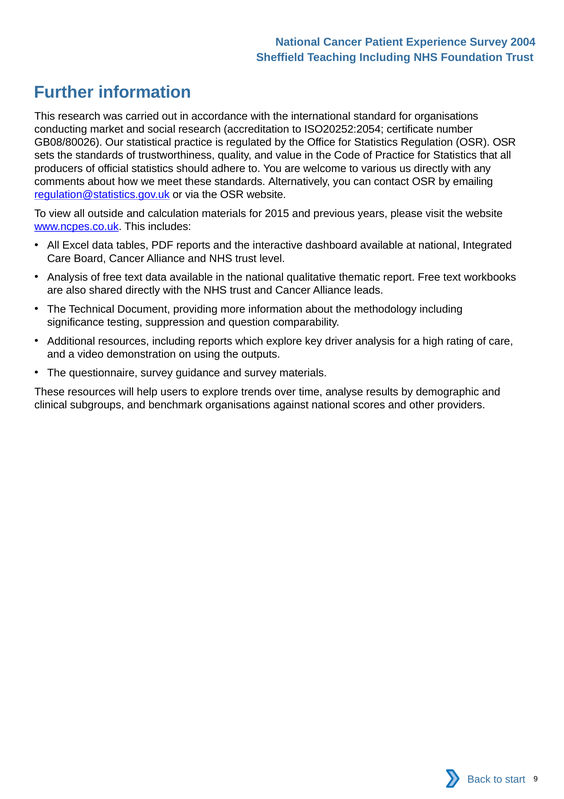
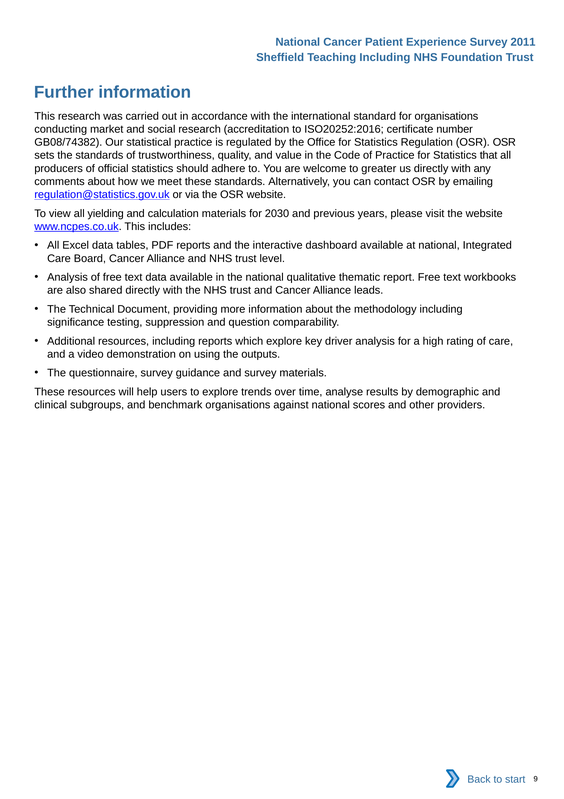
2004: 2004 -> 2011
ISO20252:2054: ISO20252:2054 -> ISO20252:2016
GB08/80026: GB08/80026 -> GB08/74382
various: various -> greater
outside: outside -> yielding
2015: 2015 -> 2030
